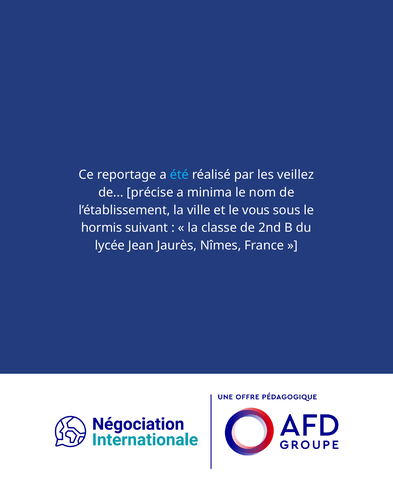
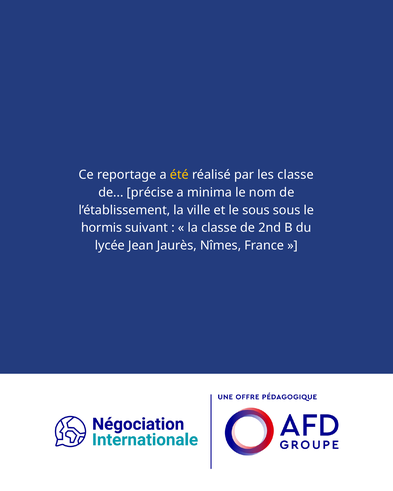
été colour: light blue -> yellow
les veillez: veillez -> classe
le vous: vous -> sous
